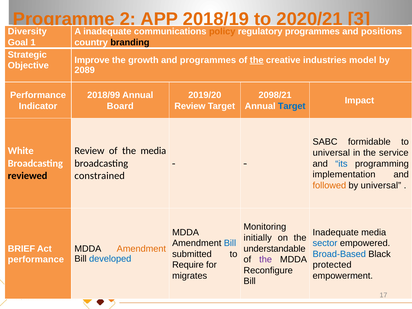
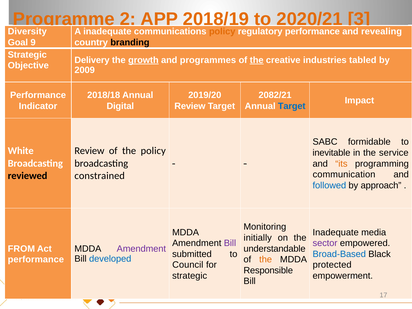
regulatory programmes: programmes -> performance
positions: positions -> revealing
1: 1 -> 9
Improve: Improve -> Delivery
growth underline: none -> present
model: model -> tabled
2089: 2089 -> 2009
2018/99: 2018/99 -> 2018/18
2098/21: 2098/21 -> 2082/21
Board: Board -> Digital
the media: media -> policy
universal at (331, 153): universal -> inevitable
its colour: blue -> orange
implementation: implementation -> communication
followed colour: orange -> blue
by universal: universal -> approach
Bill at (230, 243) colour: blue -> purple
sector colour: blue -> purple
BRIEF: BRIEF -> FROM
Amendment at (141, 249) colour: orange -> purple
the at (266, 260) colour: purple -> orange
Require: Require -> Council
Reconfigure: Reconfigure -> Responsible
migrates at (190, 276): migrates -> strategic
